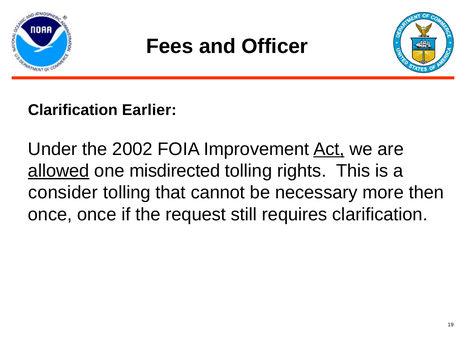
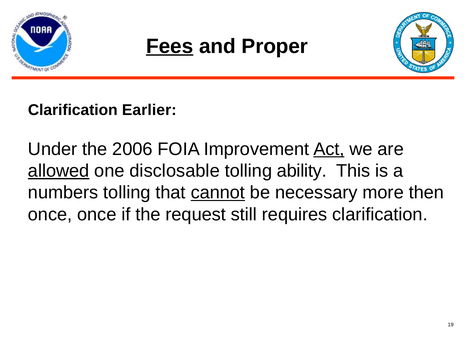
Fees underline: none -> present
Officer: Officer -> Proper
2002: 2002 -> 2006
misdirected: misdirected -> disclosable
rights: rights -> ability
consider: consider -> numbers
cannot underline: none -> present
